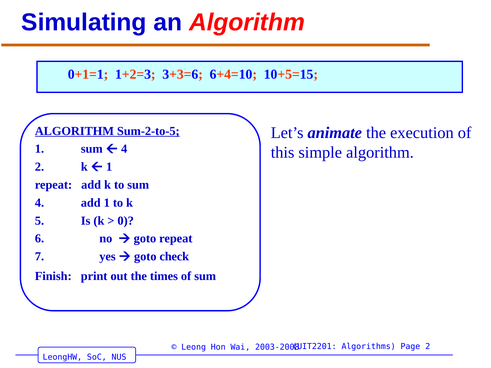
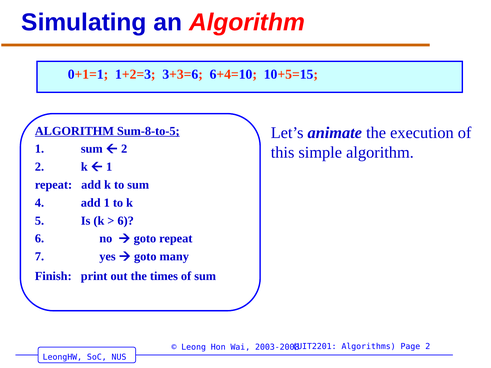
Sum-2-to-5: Sum-2-to-5 -> Sum-8-to-5
4 at (124, 149): 4 -> 2
0 at (126, 221): 0 -> 6
check: check -> many
